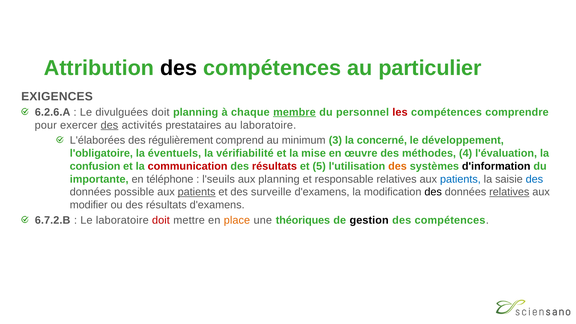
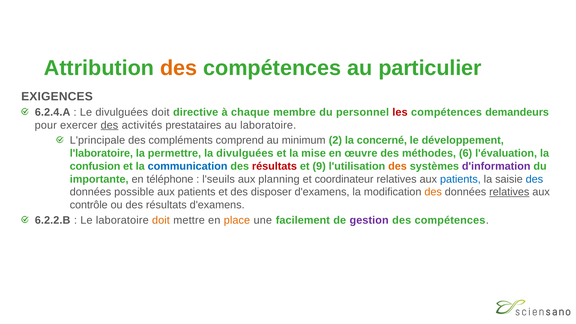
des at (179, 68) colour: black -> orange
6.2.6.A: 6.2.6.A -> 6.2.4.A
doit planning: planning -> directive
membre underline: present -> none
comprendre: comprendre -> demandeurs
L'élaborées: L'élaborées -> L'principale
régulièrement: régulièrement -> compléments
3: 3 -> 2
l'obligatoire: l'obligatoire -> l'laboratoire
éventuels: éventuels -> permettre
la vérifiabilité: vérifiabilité -> divulguées
4: 4 -> 6
communication colour: red -> blue
5: 5 -> 9
d'information colour: black -> purple
responsable: responsable -> coordinateur
patients at (197, 192) underline: present -> none
surveille: surveille -> disposer
des at (433, 192) colour: black -> orange
modifier: modifier -> contrôle
6.7.2.B: 6.7.2.B -> 6.2.2.B
doit at (161, 220) colour: red -> orange
théoriques: théoriques -> facilement
gestion colour: black -> purple
